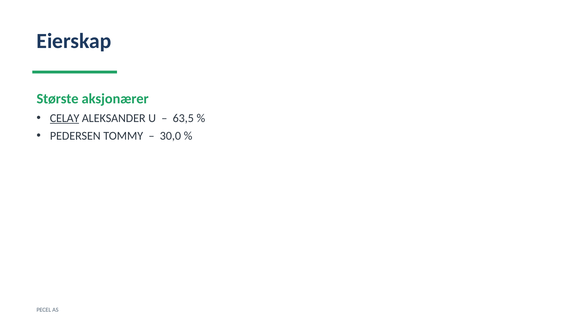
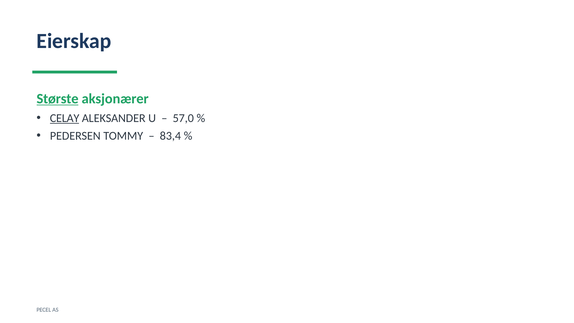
Største underline: none -> present
63,5: 63,5 -> 57,0
30,0: 30,0 -> 83,4
